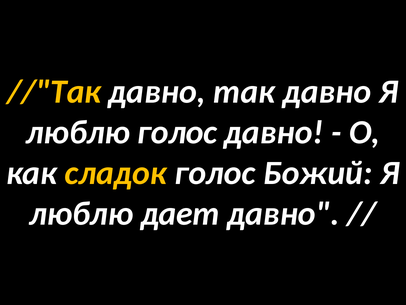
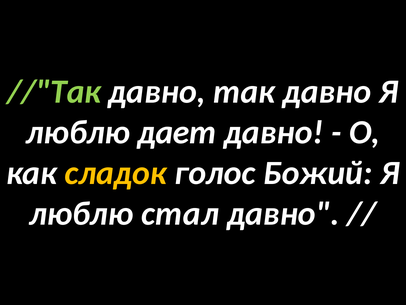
//"Так colour: yellow -> light green
люблю голос: голос -> дает
дает: дает -> стал
